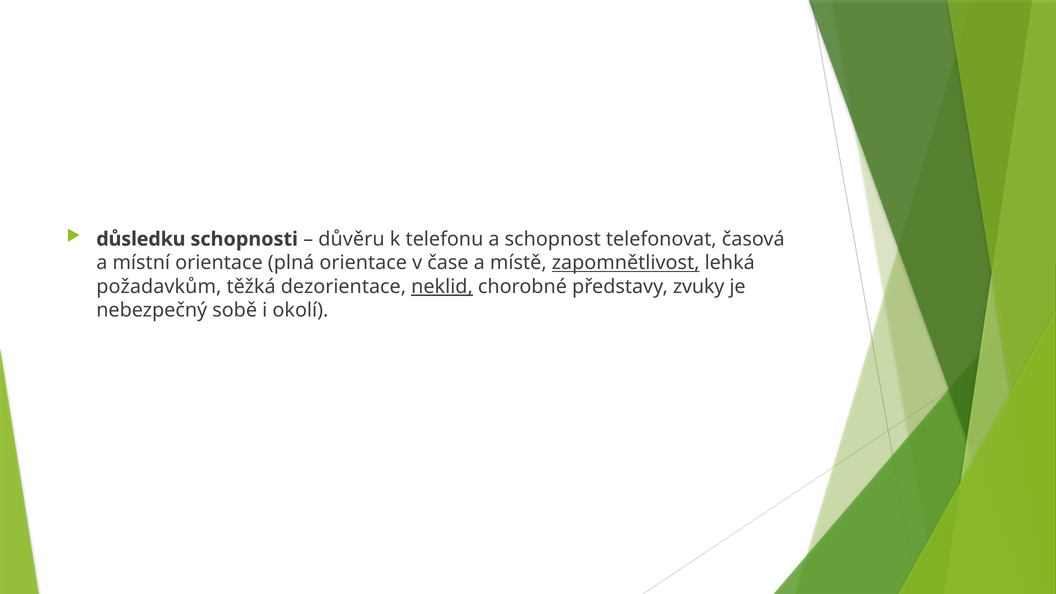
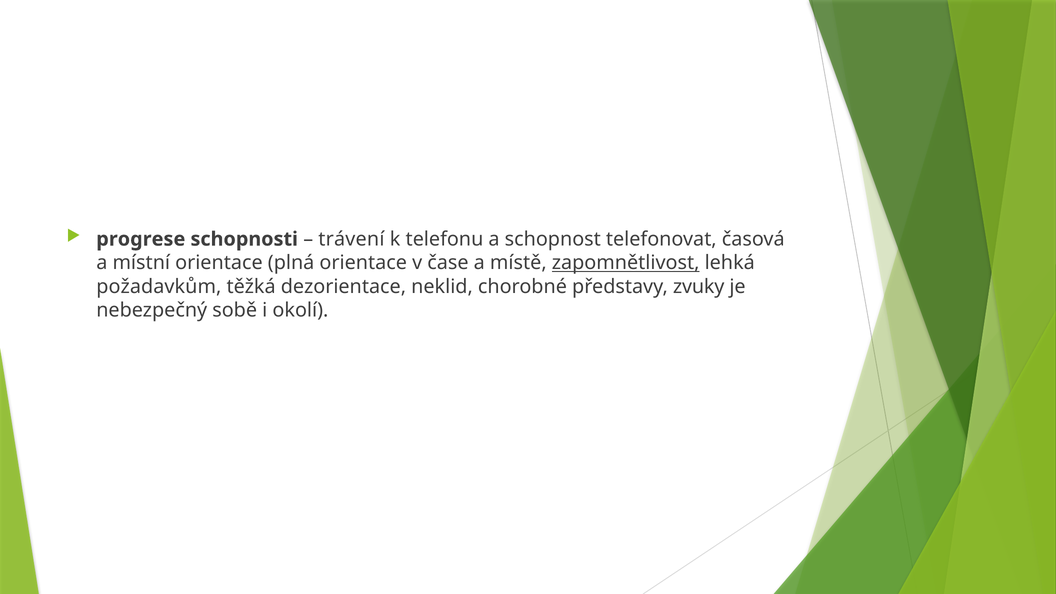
důsledku: důsledku -> progrese
důvěru: důvěru -> trávení
neklid underline: present -> none
